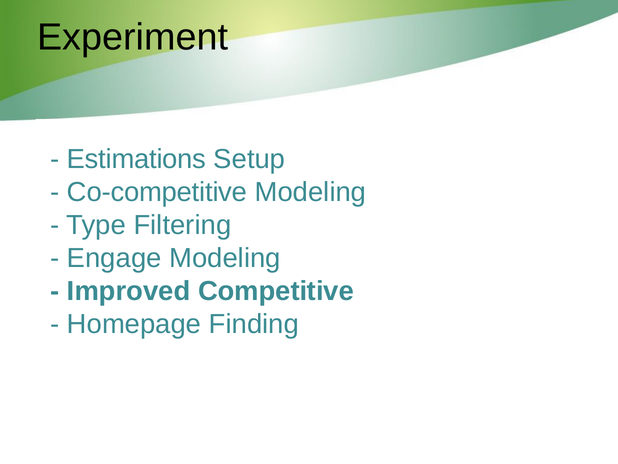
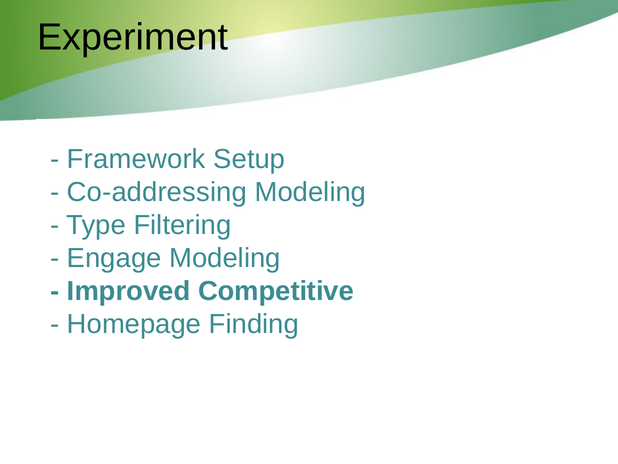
Estimations: Estimations -> Framework
Co-competitive: Co-competitive -> Co-addressing
